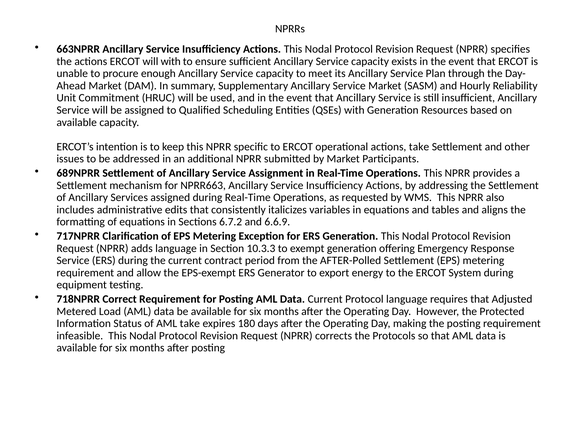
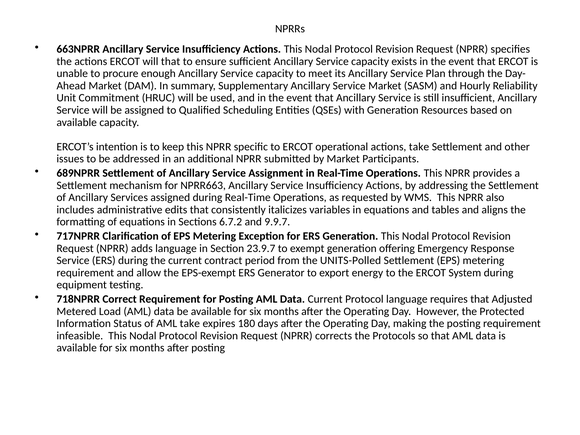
will with: with -> that
6.6.9: 6.6.9 -> 9.9.7
10.3.3: 10.3.3 -> 23.9.7
AFTER-Polled: AFTER-Polled -> UNITS-Polled
